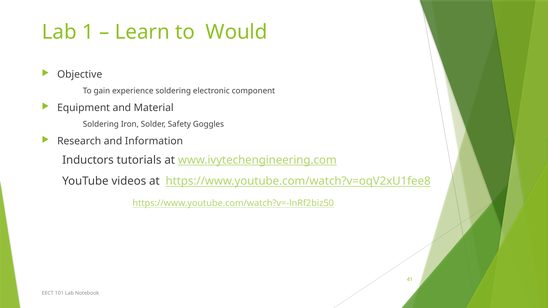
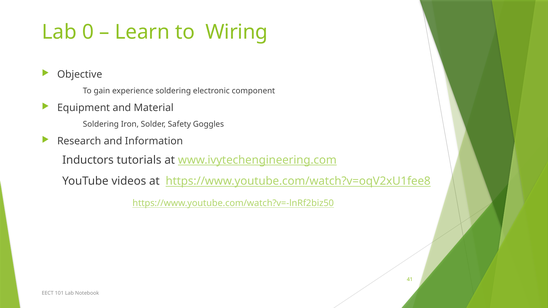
1: 1 -> 0
Would: Would -> Wiring
